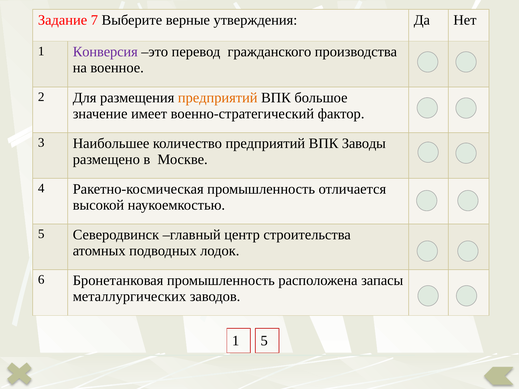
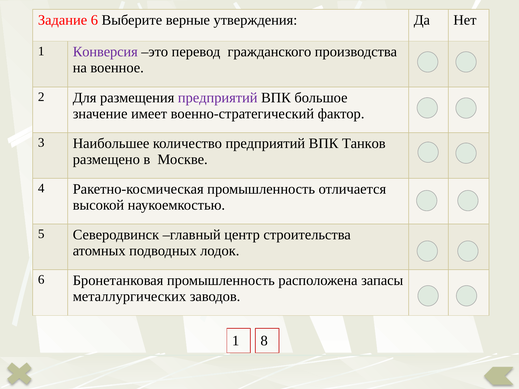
Задание 7: 7 -> 6
предприятий at (218, 98) colour: orange -> purple
Заводы: Заводы -> Танков
1 5: 5 -> 8
